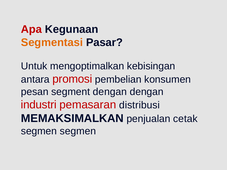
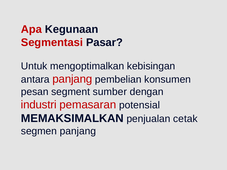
Segmentasi colour: orange -> red
antara promosi: promosi -> panjang
segment dengan: dengan -> sumber
distribusi: distribusi -> potensial
segmen segmen: segmen -> panjang
